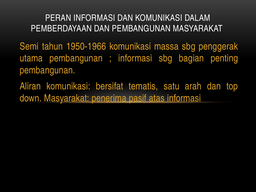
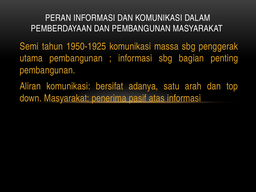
1950-1966: 1950-1966 -> 1950-1925
tematis: tematis -> adanya
